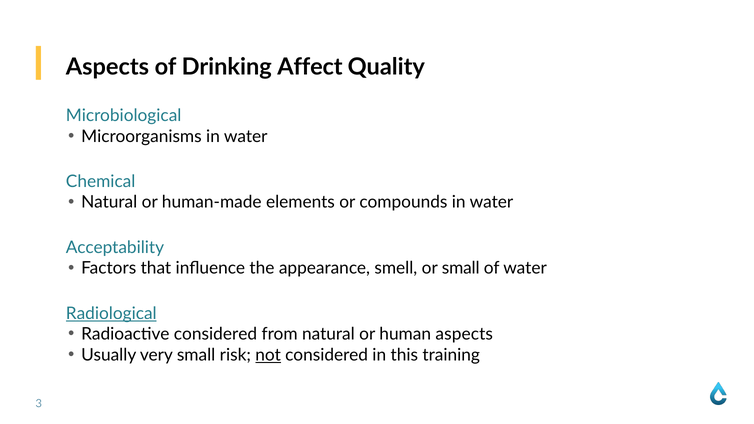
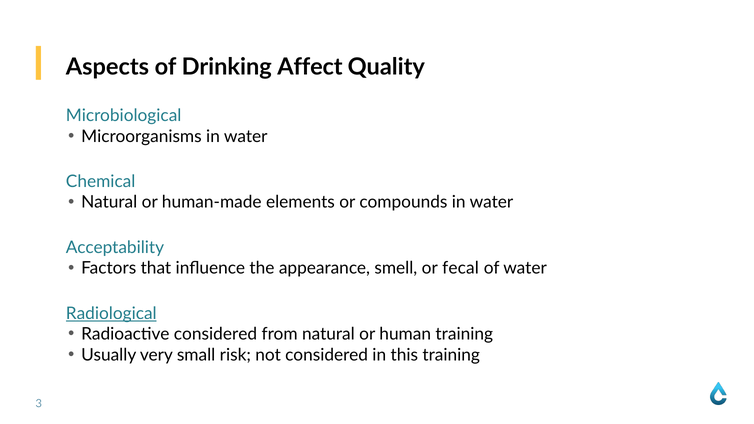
or small: small -> fecal
human aspects: aspects -> training
not underline: present -> none
